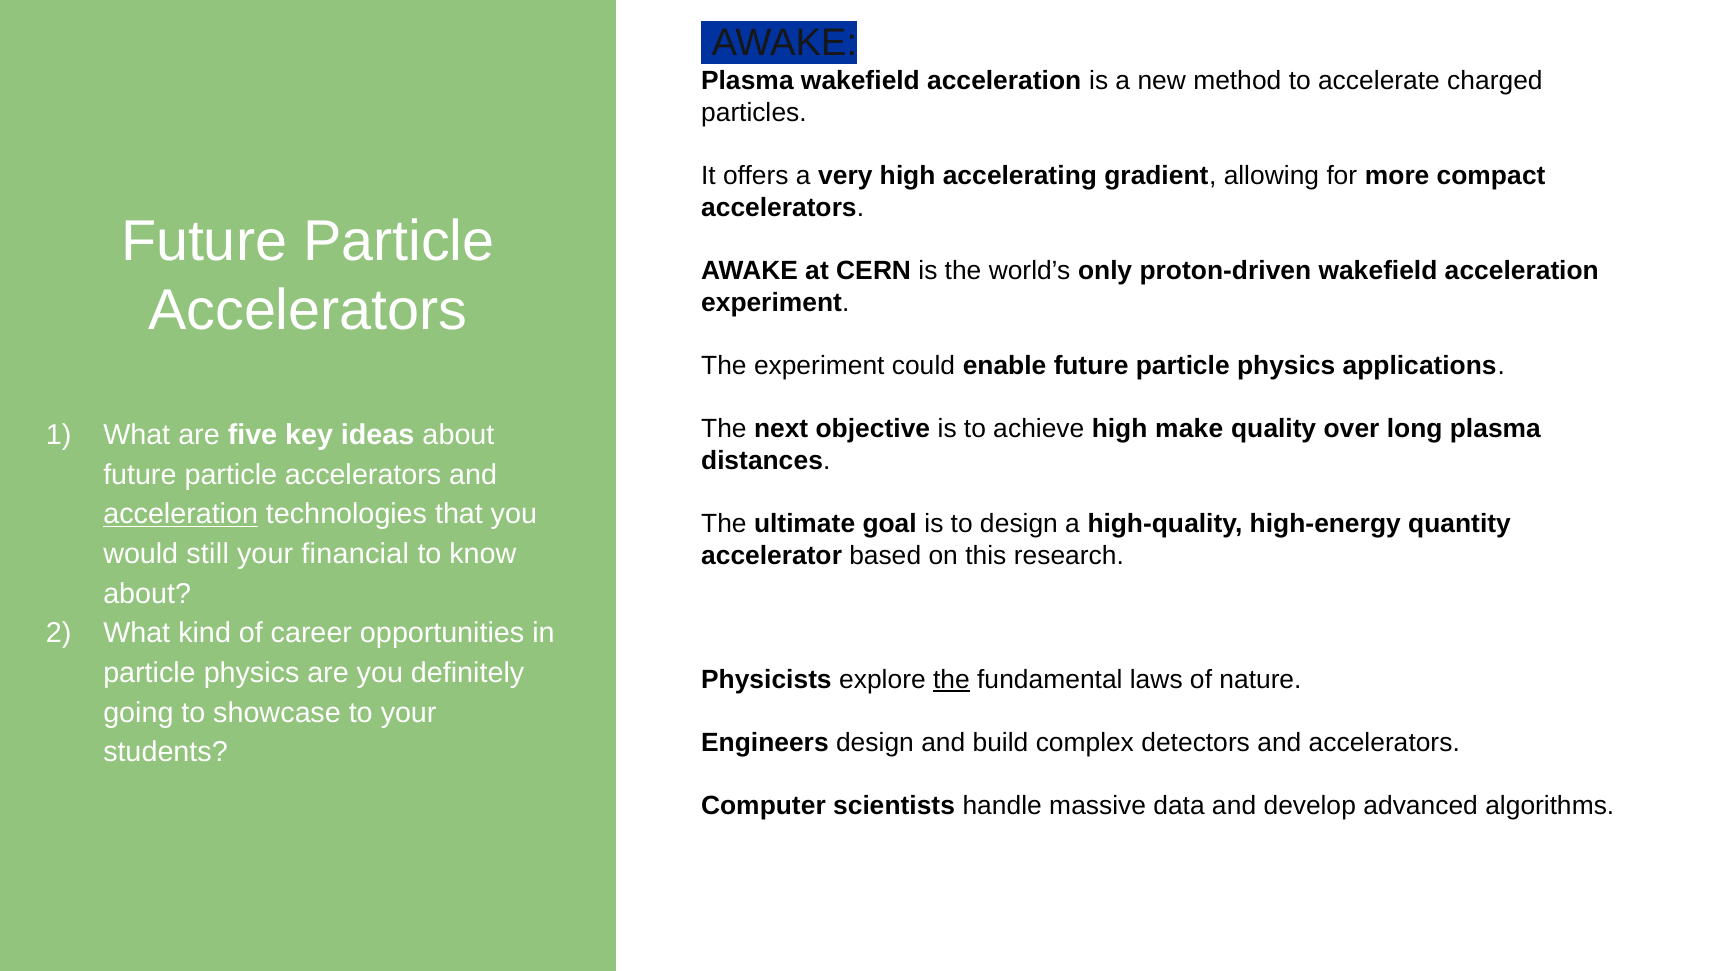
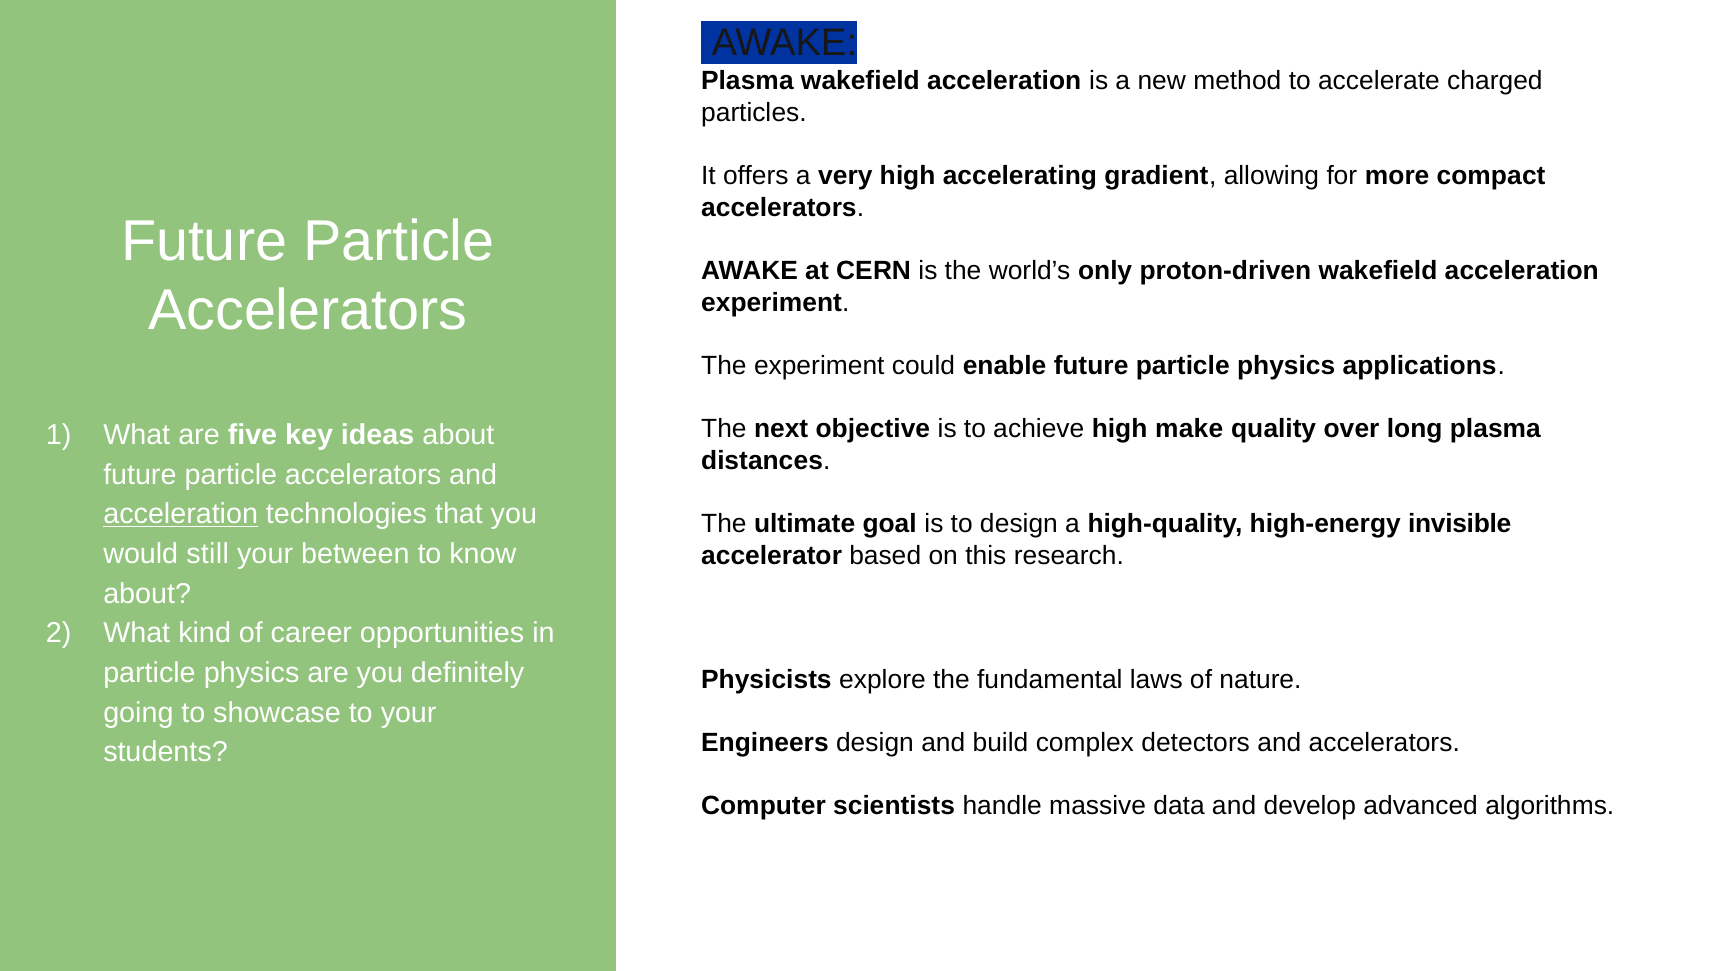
quantity: quantity -> invisible
financial: financial -> between
the at (951, 679) underline: present -> none
